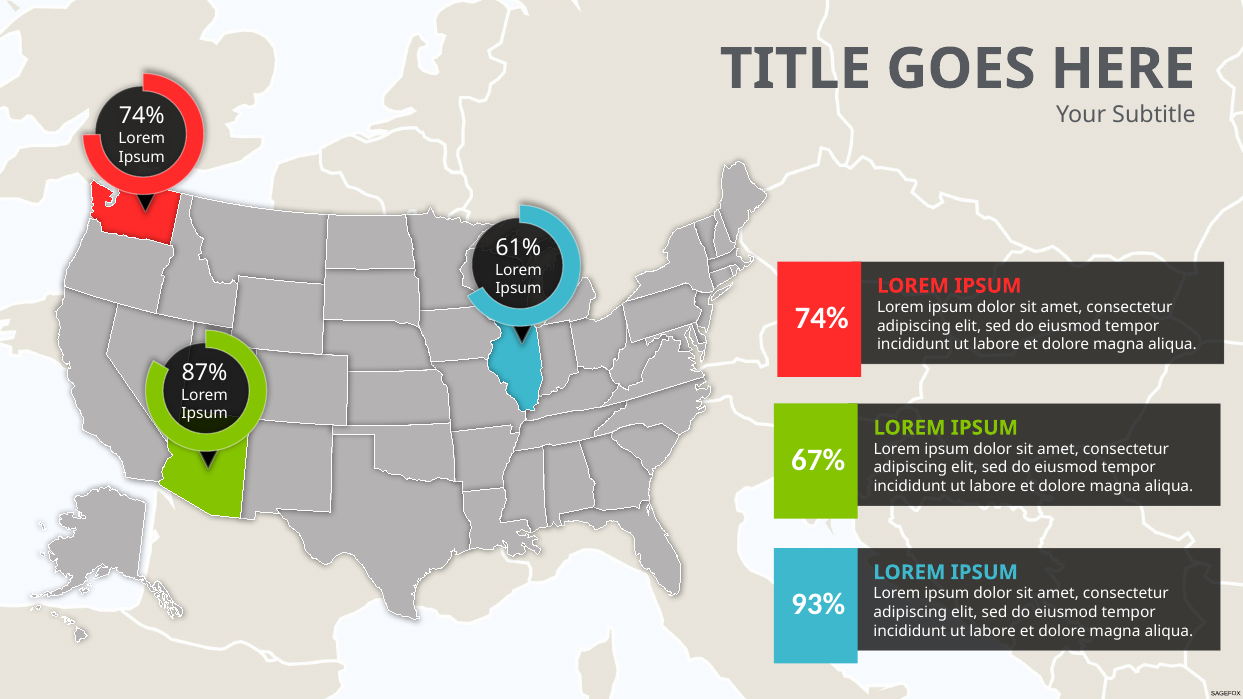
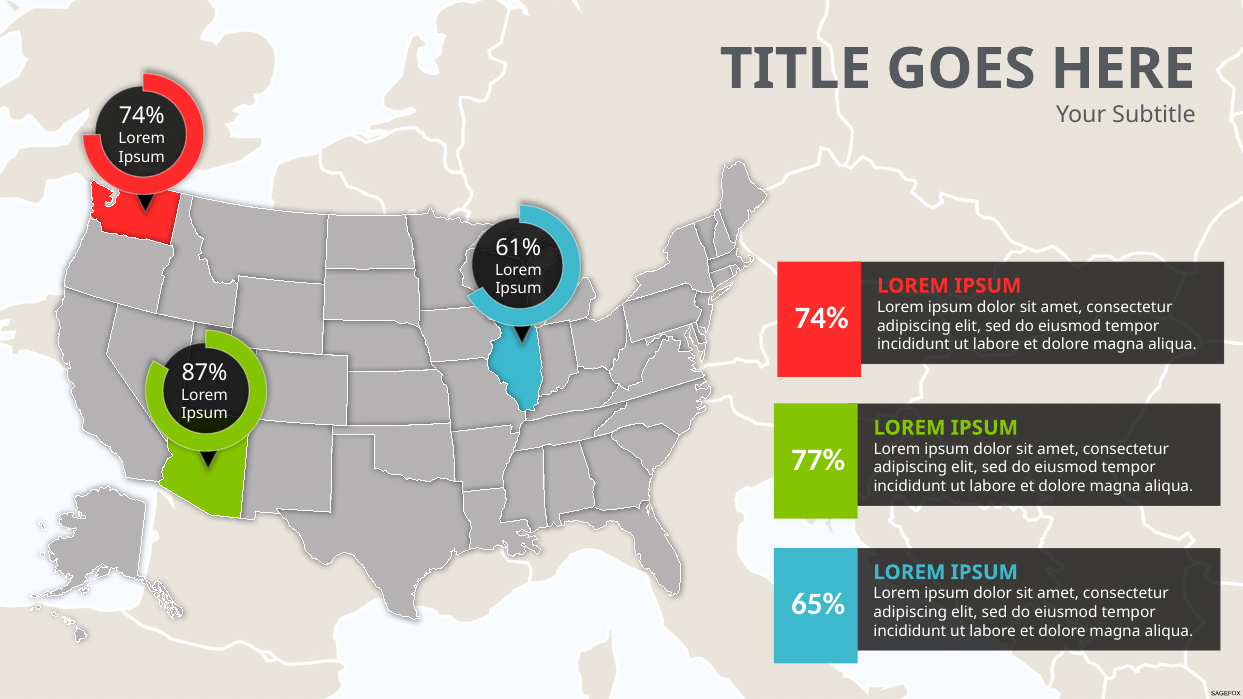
67%: 67% -> 77%
93%: 93% -> 65%
